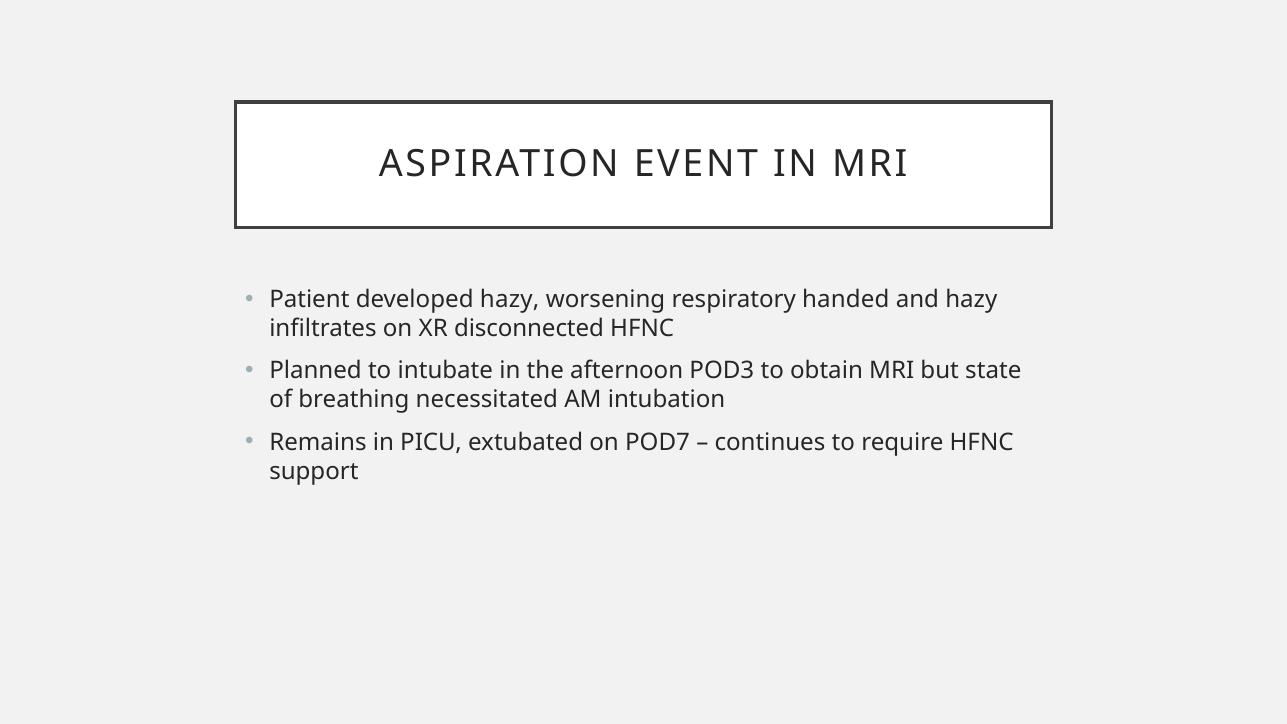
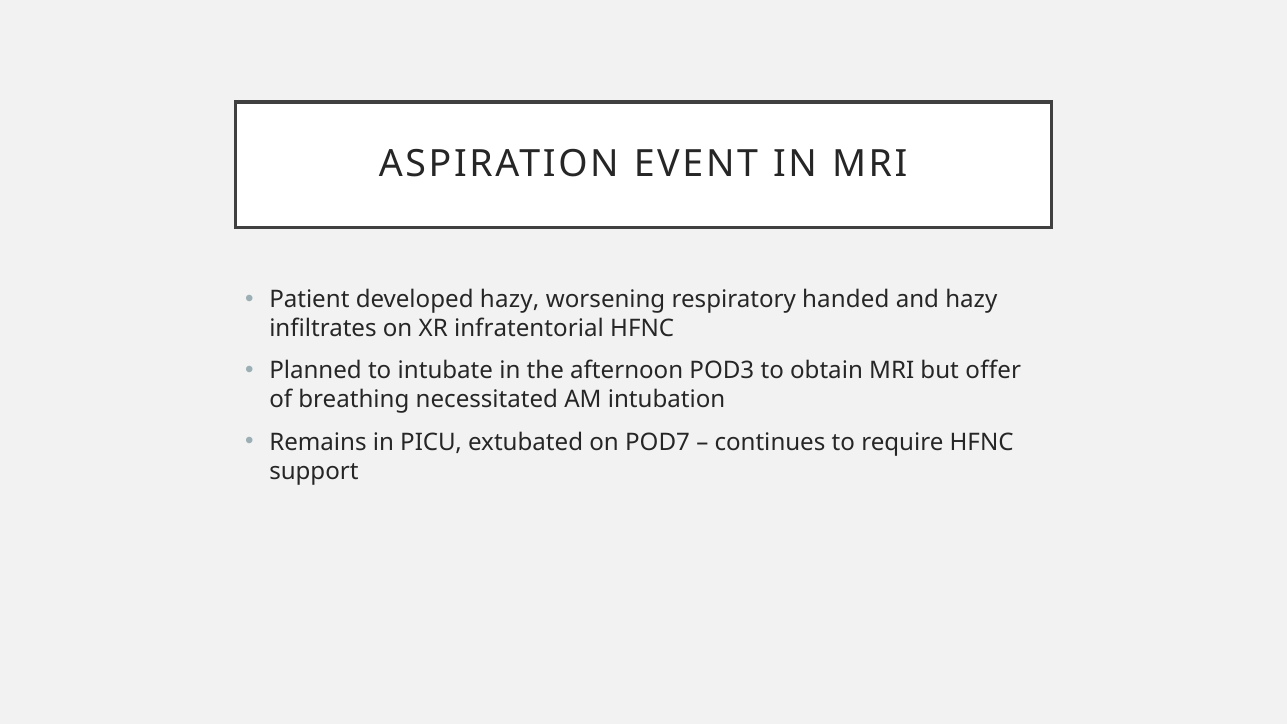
disconnected: disconnected -> infratentorial
state: state -> offer
